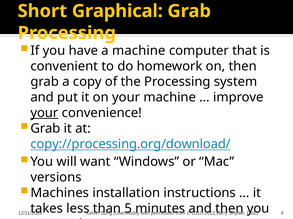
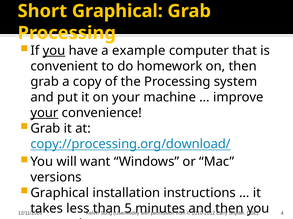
you at (54, 51) underline: none -> present
a machine: machine -> example
Machines at (60, 194): Machines -> Graphical
